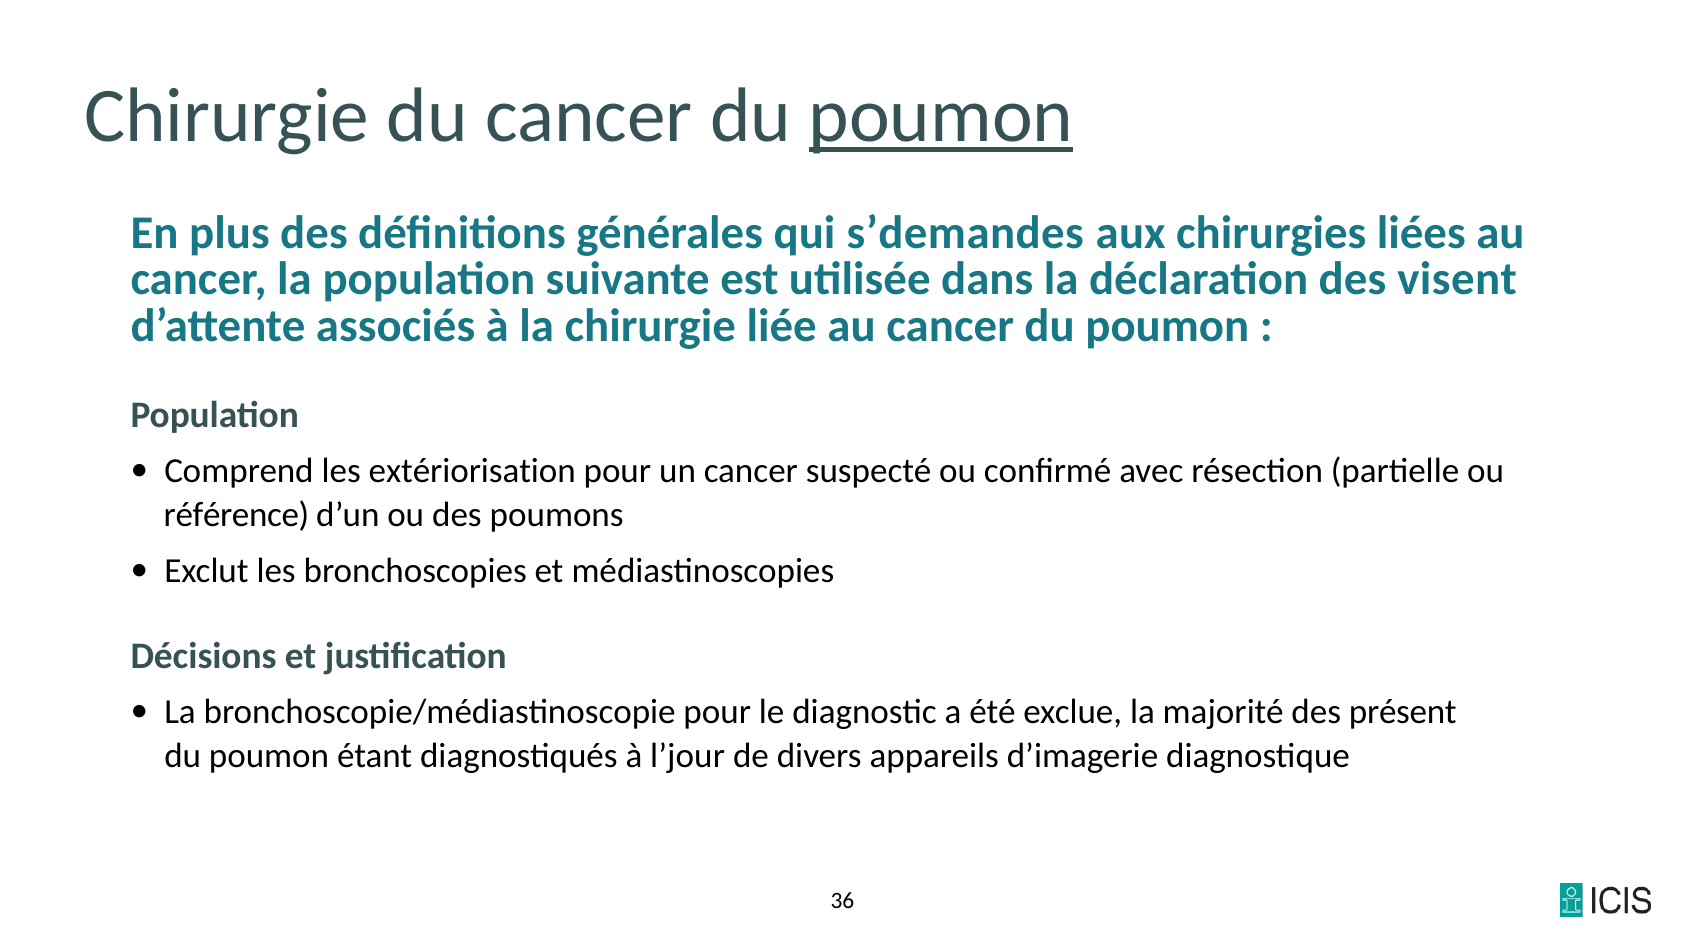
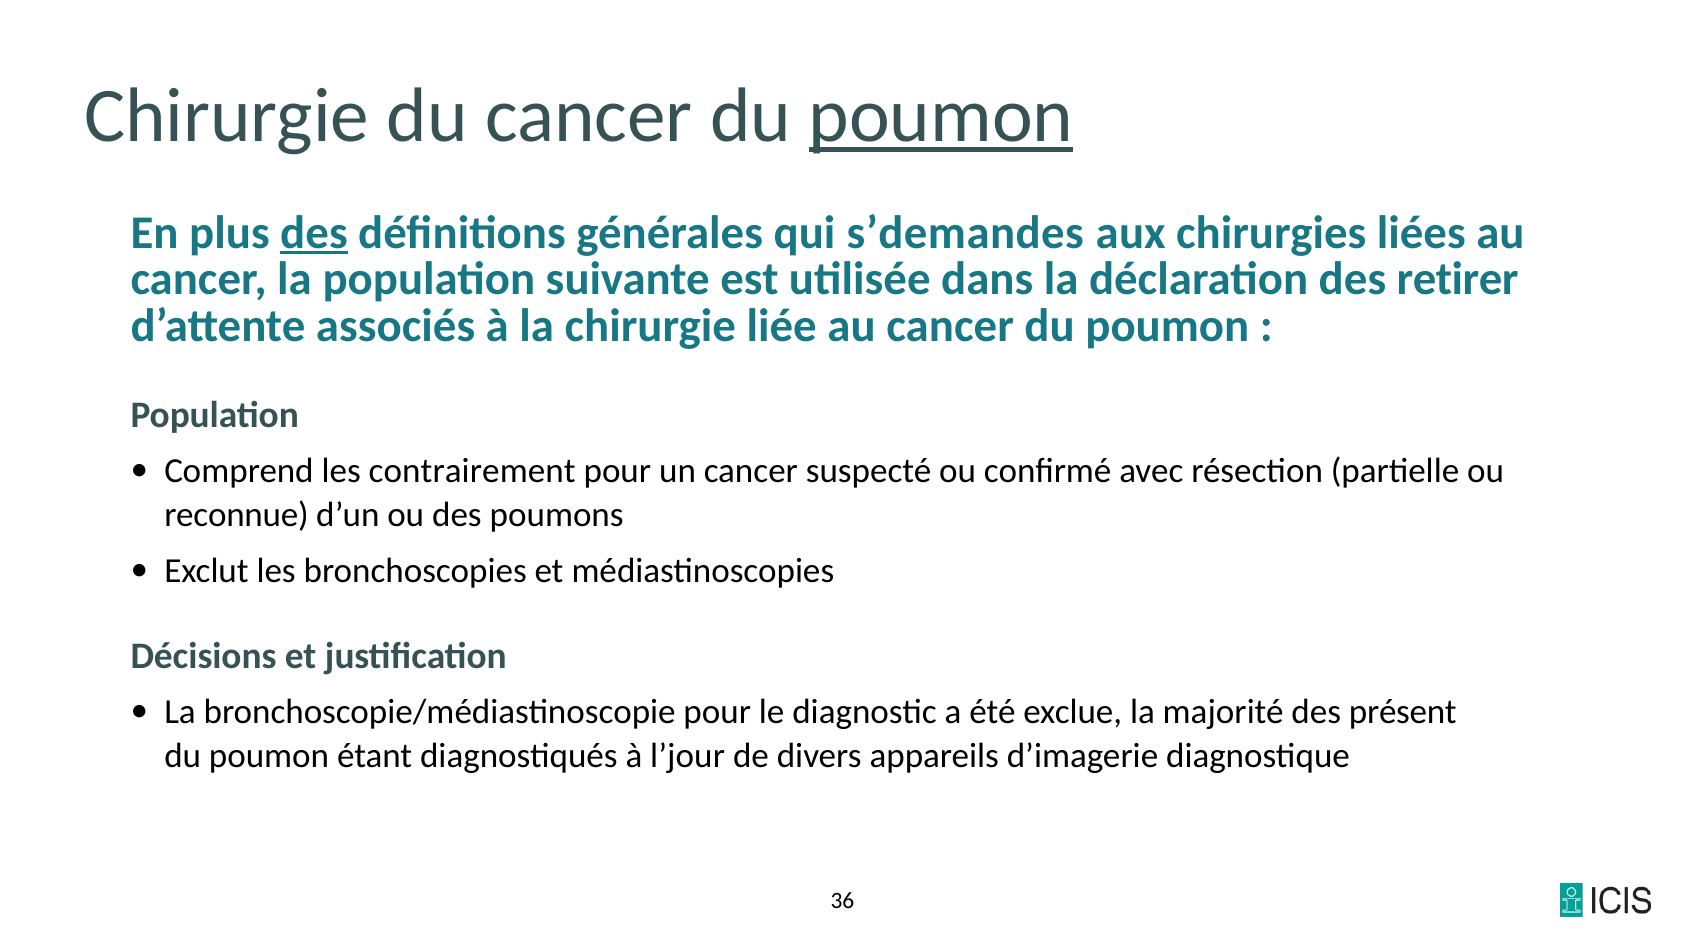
des at (314, 233) underline: none -> present
visent: visent -> retirer
extériorisation: extériorisation -> contrairement
référence: référence -> reconnue
